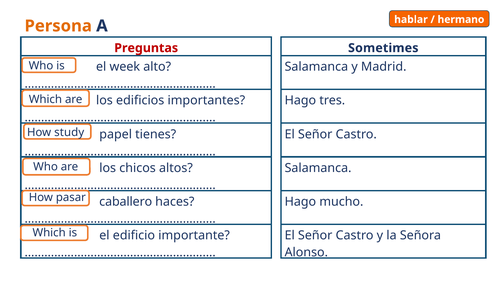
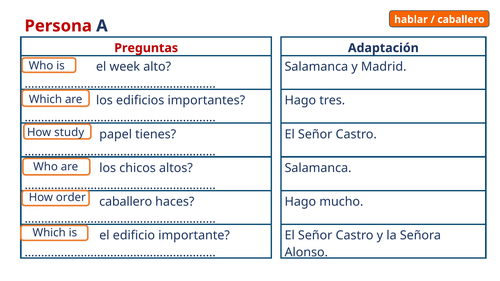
hermano at (461, 20): hermano -> caballero
Persona colour: orange -> red
Sometimes: Sometimes -> Adaptación
pasar: pasar -> order
